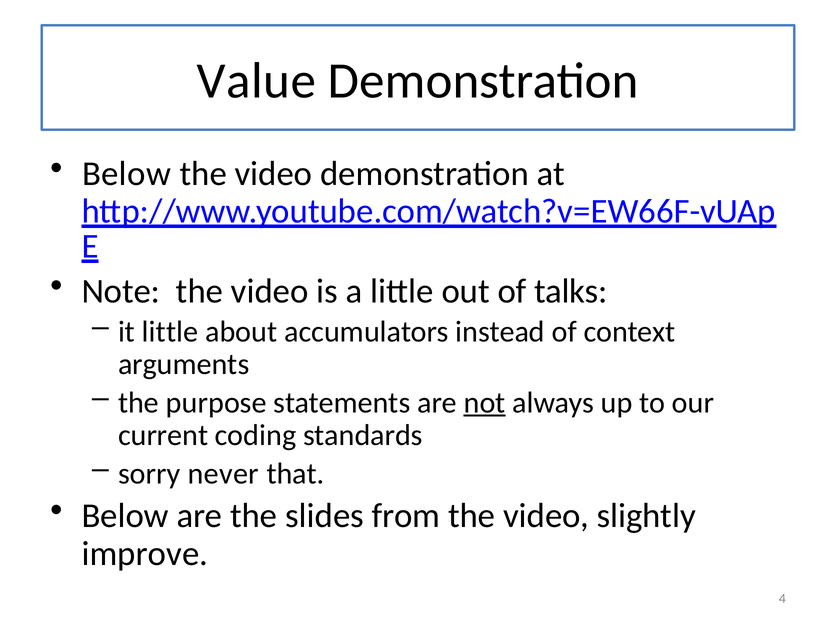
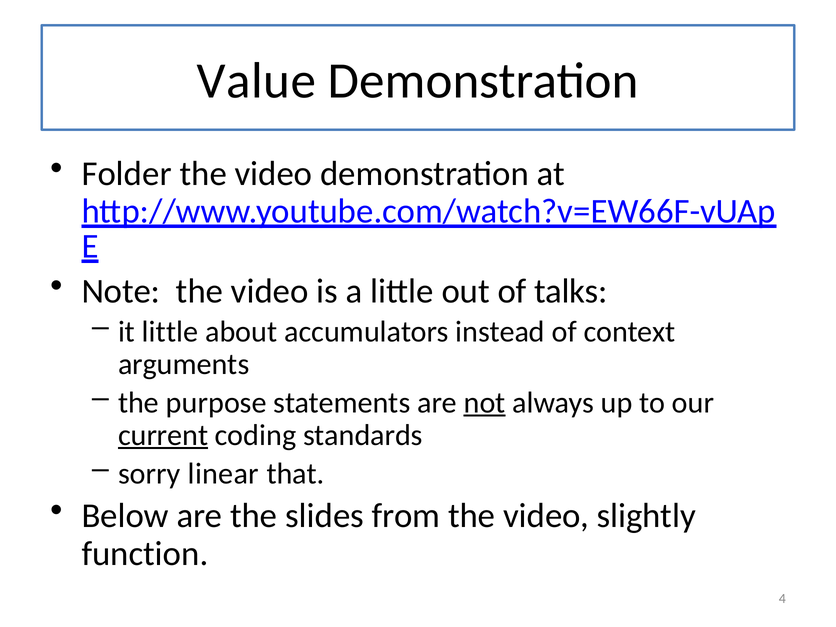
Below at (126, 174): Below -> Folder
current underline: none -> present
never: never -> linear
improve: improve -> function
